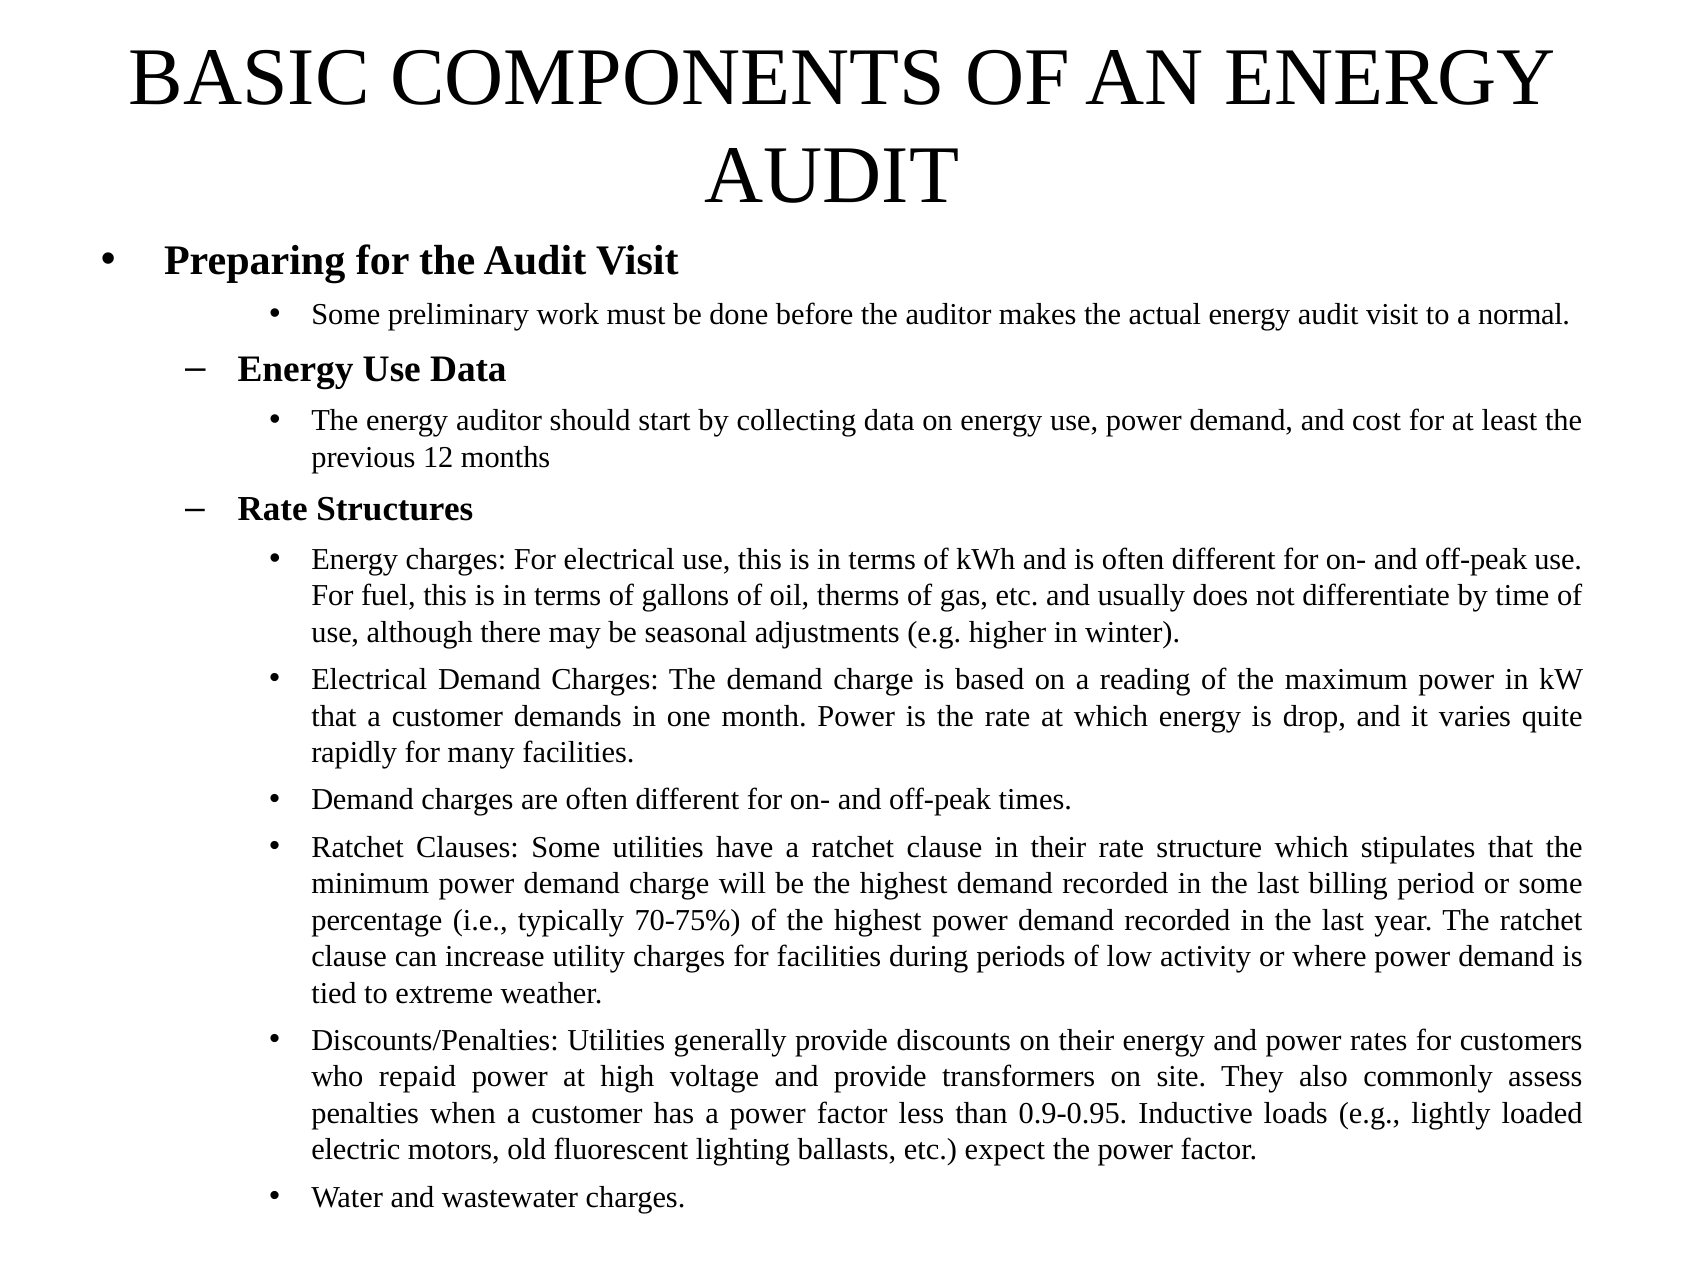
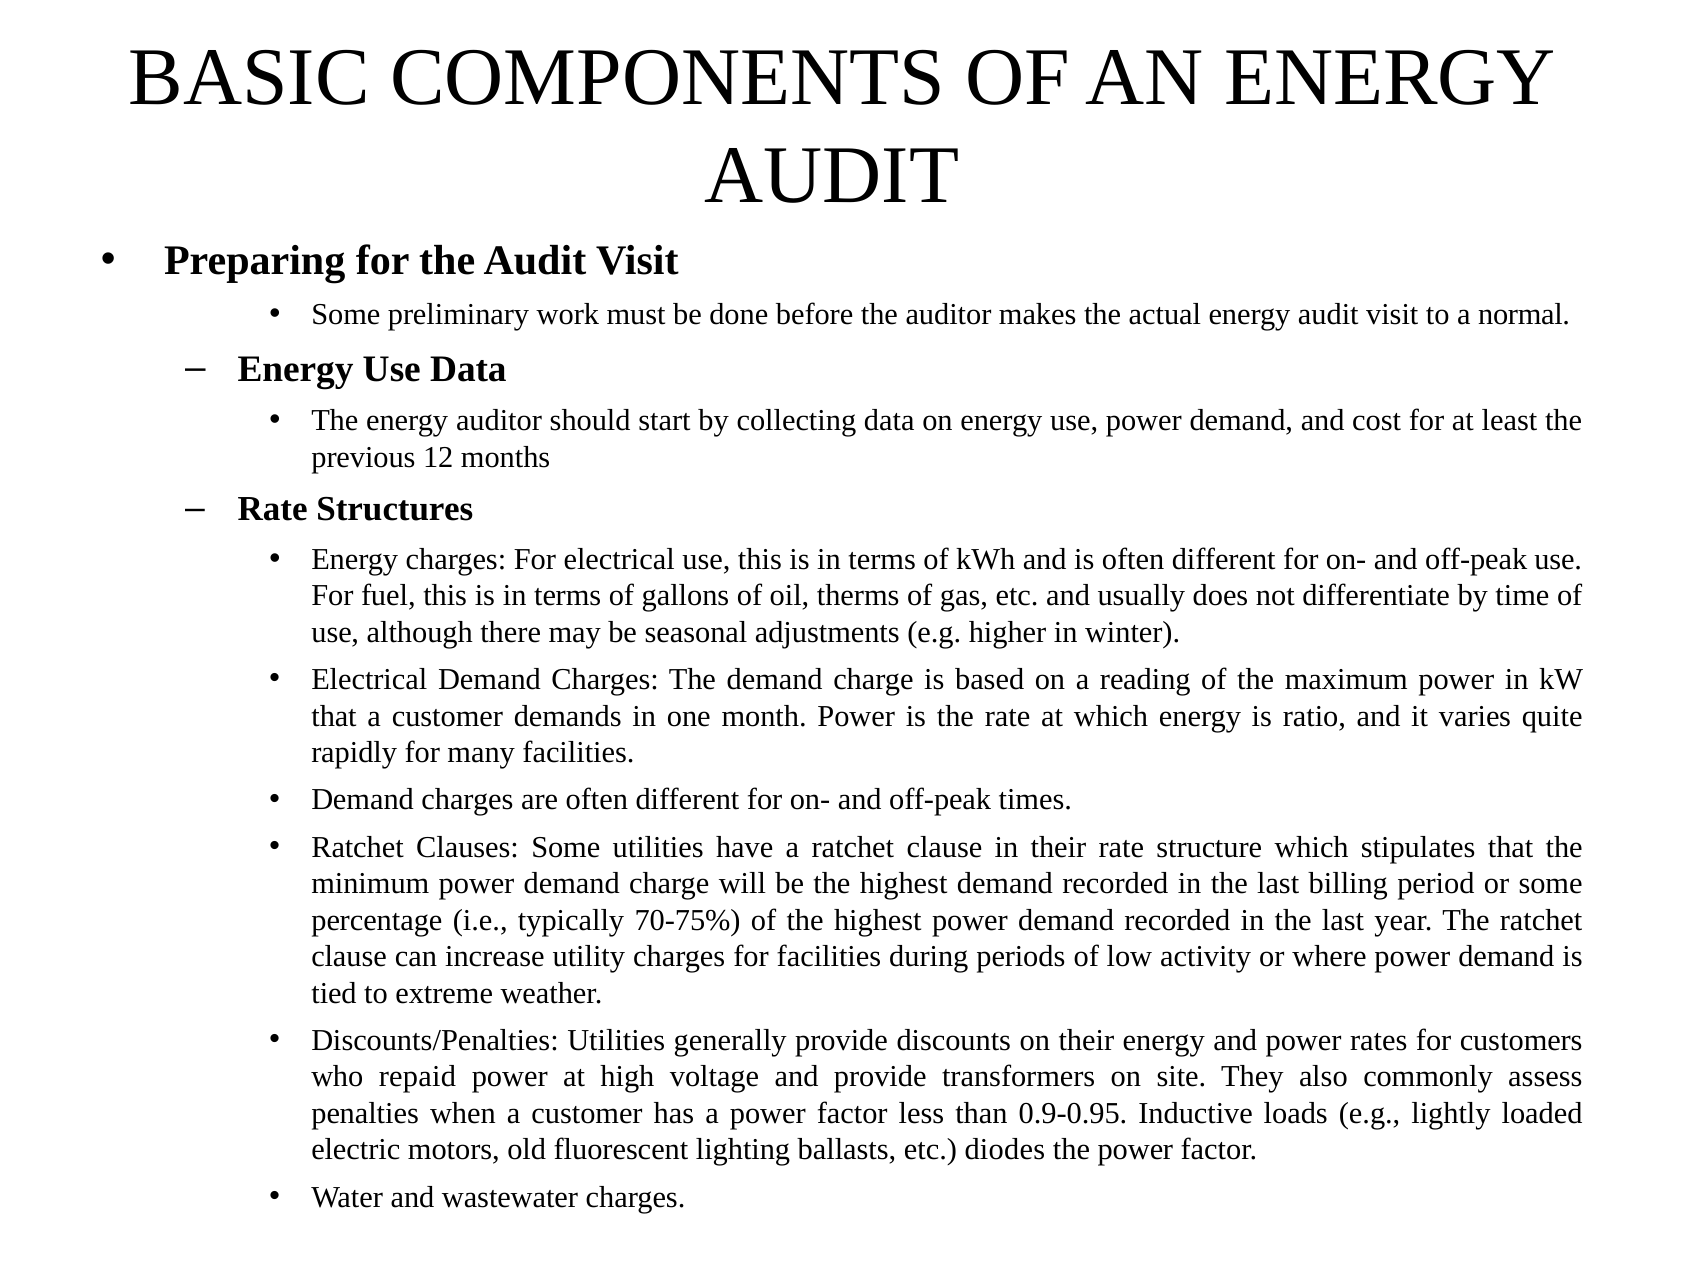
drop: drop -> ratio
expect: expect -> diodes
